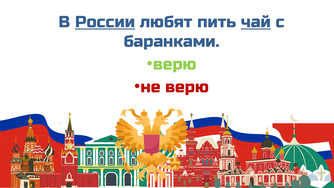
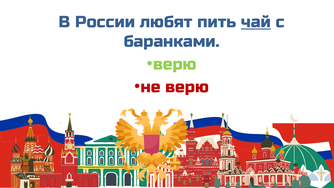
России underline: present -> none
